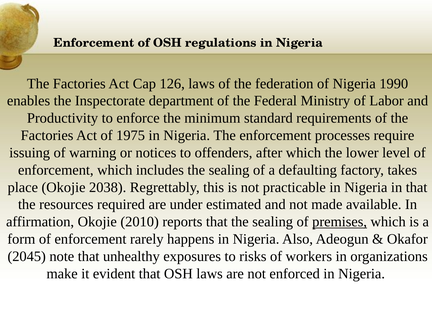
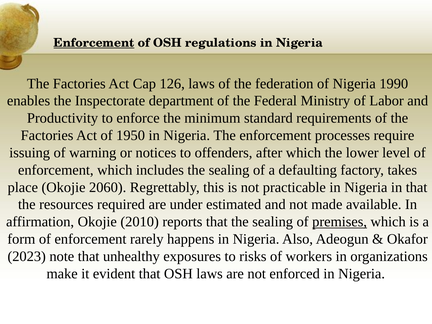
Enforcement at (94, 43) underline: none -> present
1975: 1975 -> 1950
2038: 2038 -> 2060
2045: 2045 -> 2023
